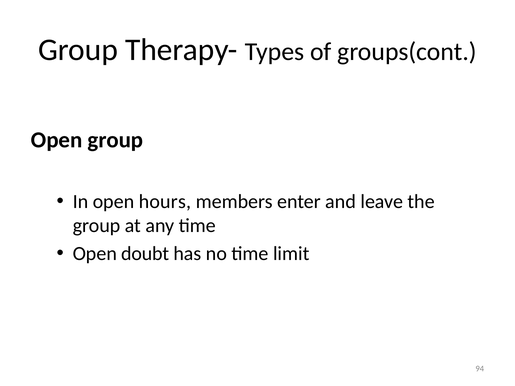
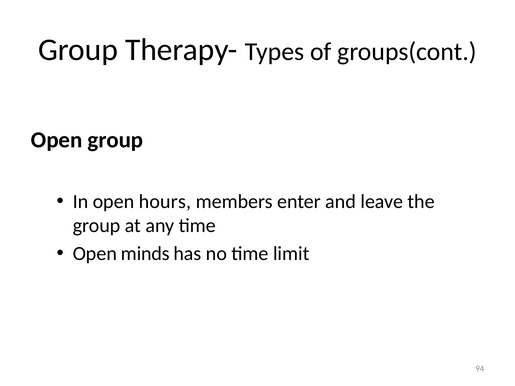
doubt: doubt -> minds
